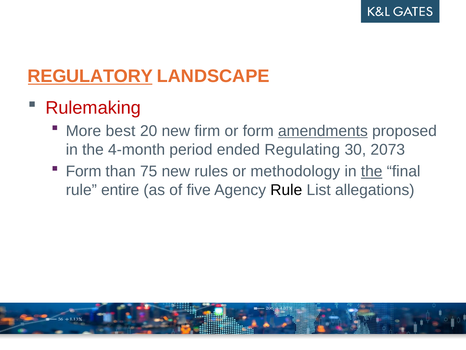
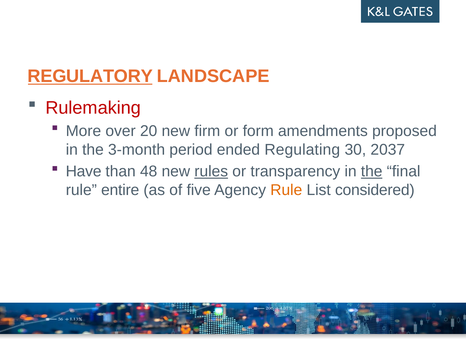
best: best -> over
amendments underline: present -> none
4-month: 4-month -> 3-month
2073: 2073 -> 2037
Form at (84, 171): Form -> Have
75: 75 -> 48
rules underline: none -> present
methodology: methodology -> transparency
Rule at (286, 190) colour: black -> orange
allegations: allegations -> considered
